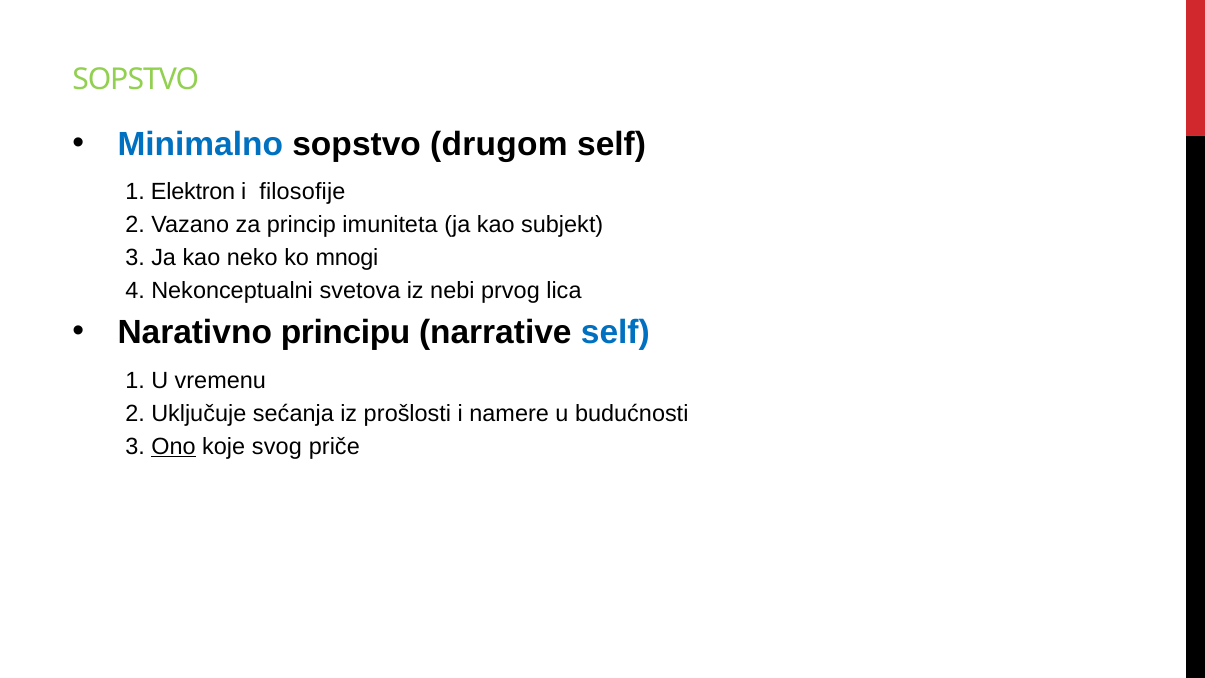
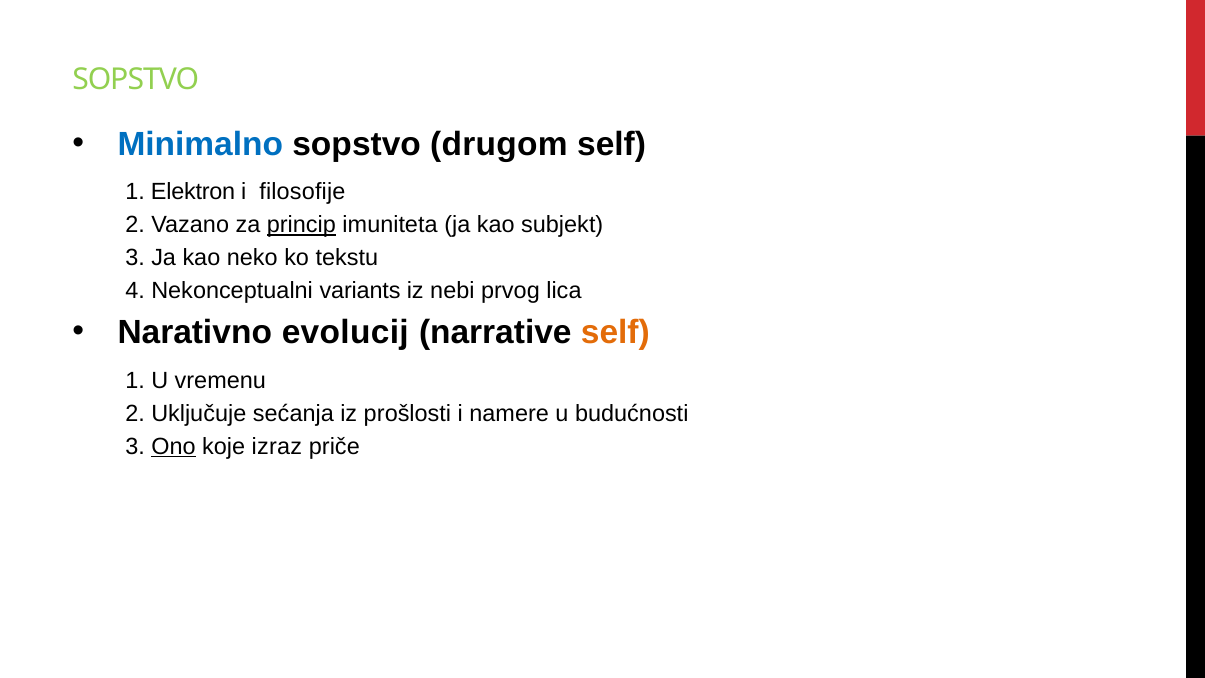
princip underline: none -> present
mnogi: mnogi -> tekstu
svetova: svetova -> variants
principu: principu -> evolucij
self at (615, 332) colour: blue -> orange
svog: svog -> izraz
